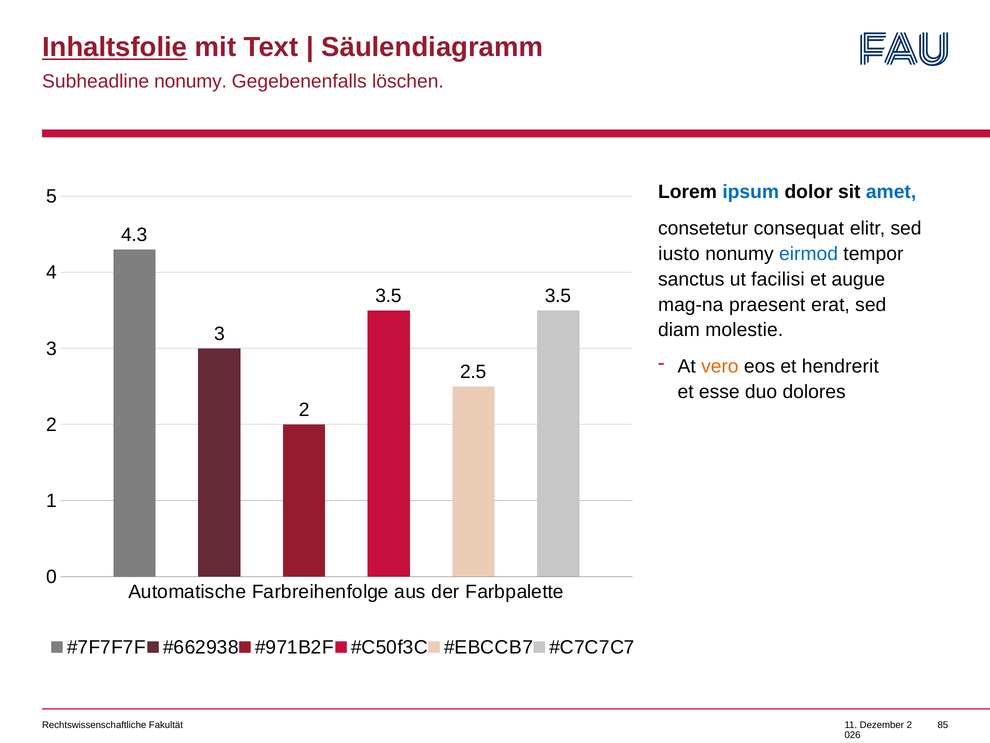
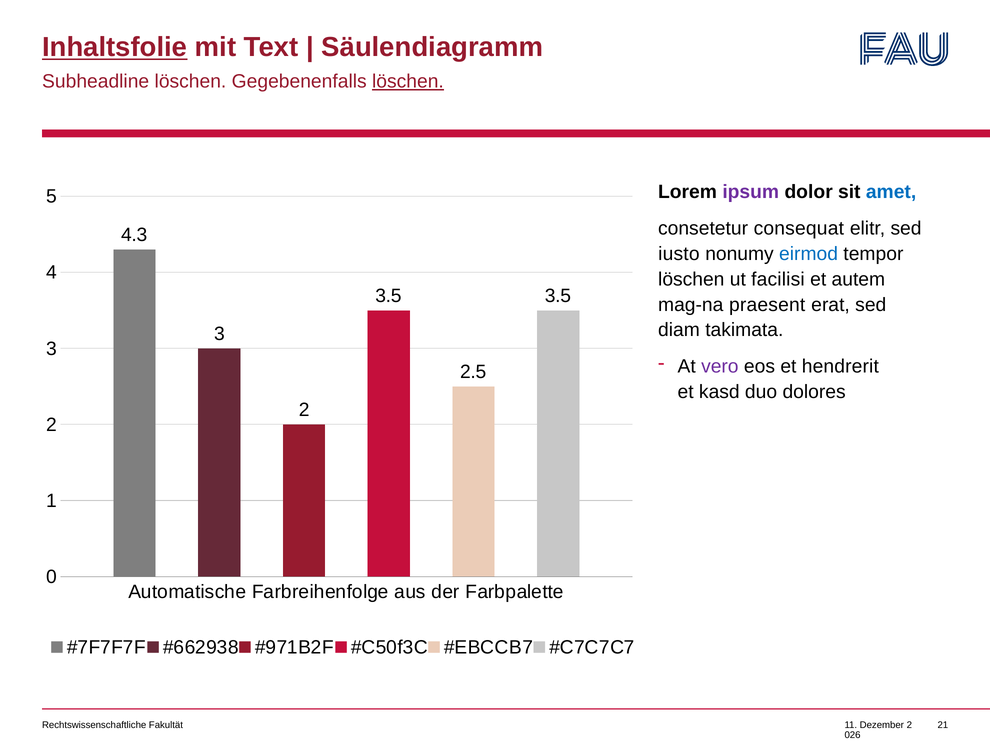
Subheadline nonumy: nonumy -> löschen
löschen at (408, 81) underline: none -> present
ipsum colour: blue -> purple
sanctus at (691, 279): sanctus -> löschen
augue: augue -> autem
molestie: molestie -> takimata
vero colour: orange -> purple
esse: esse -> kasd
85: 85 -> 21
